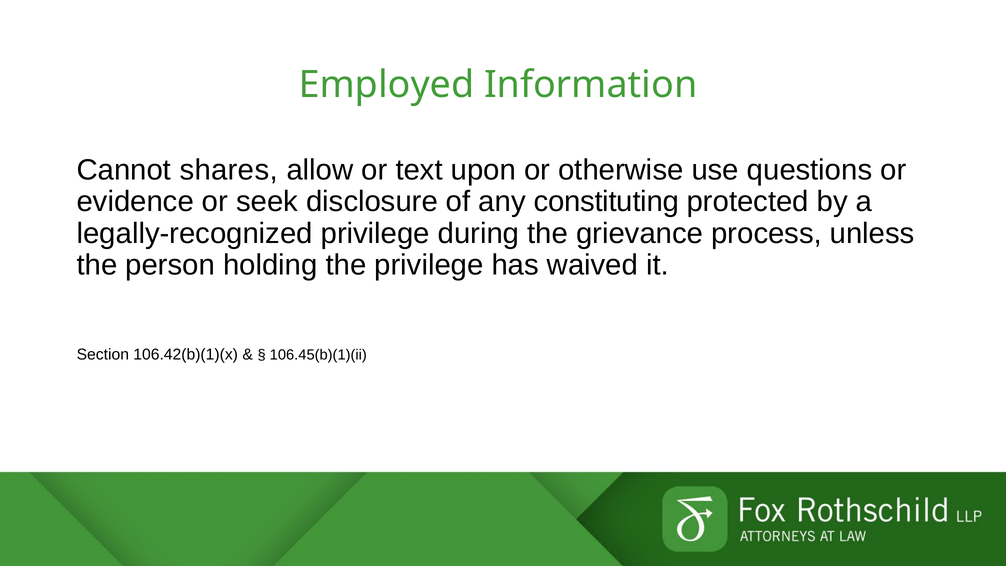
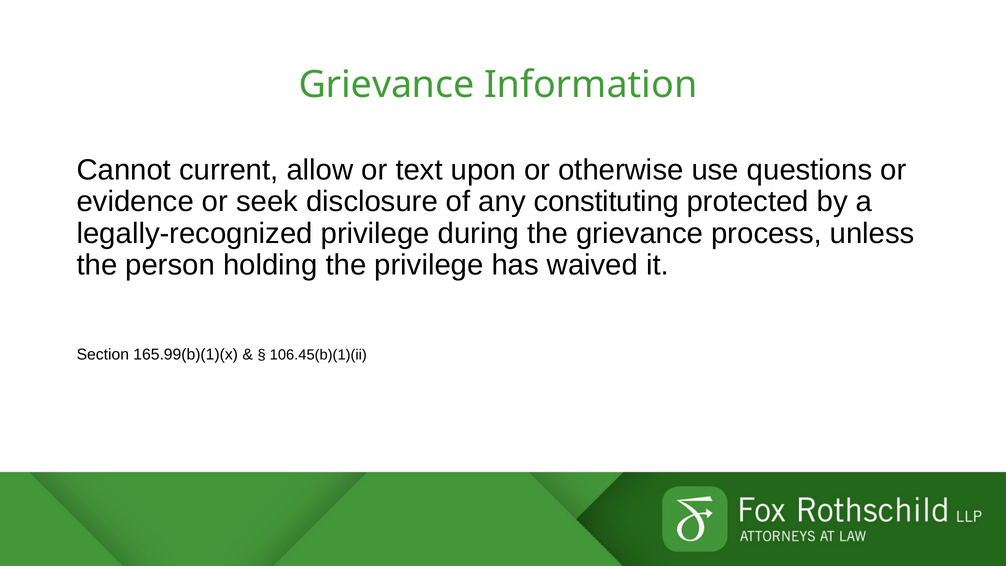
Employed at (386, 85): Employed -> Grievance
shares: shares -> current
106.42(b)(1)(x: 106.42(b)(1)(x -> 165.99(b)(1)(x
